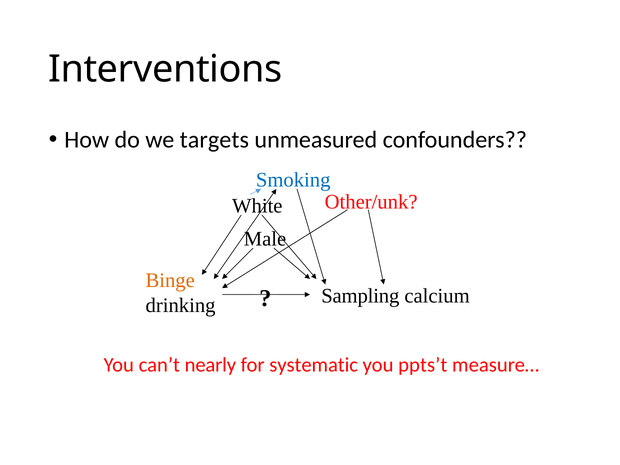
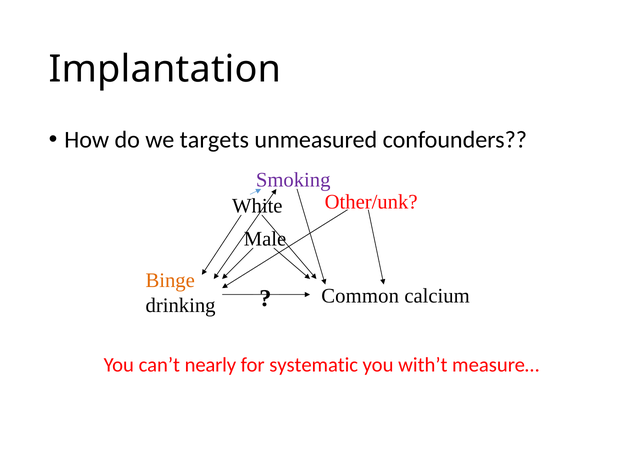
Interventions: Interventions -> Implantation
Smoking colour: blue -> purple
Sampling: Sampling -> Common
ppts’t: ppts’t -> with’t
